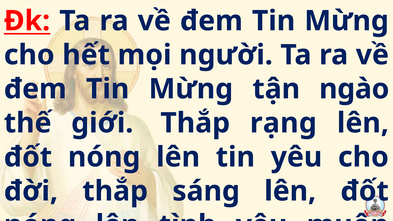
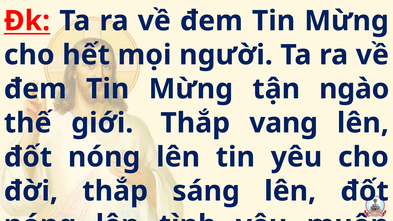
rạng: rạng -> vang
